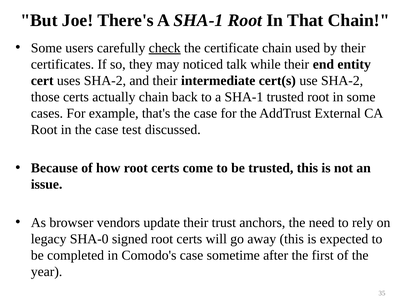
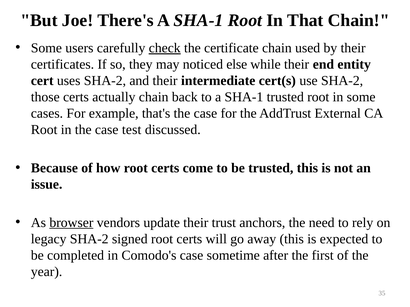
talk: talk -> else
browser underline: none -> present
legacy SHA-0: SHA-0 -> SHA-2
